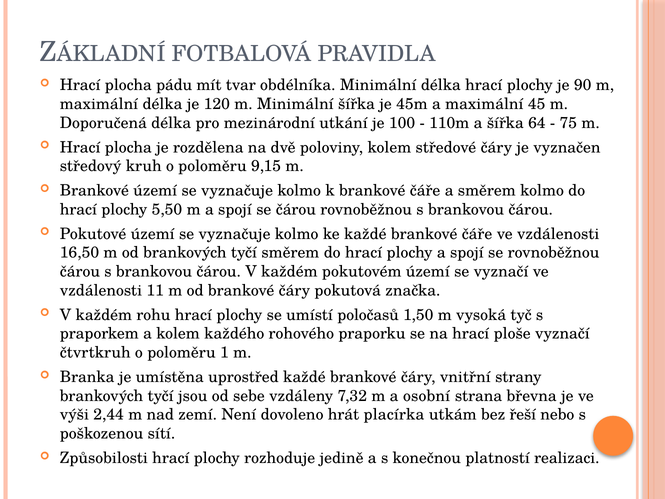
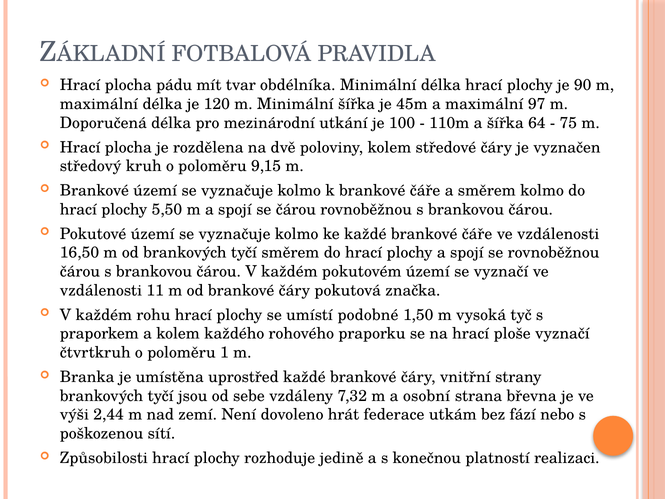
45: 45 -> 97
poločasů: poločasů -> podobné
placírka: placírka -> federace
řeší: řeší -> fází
